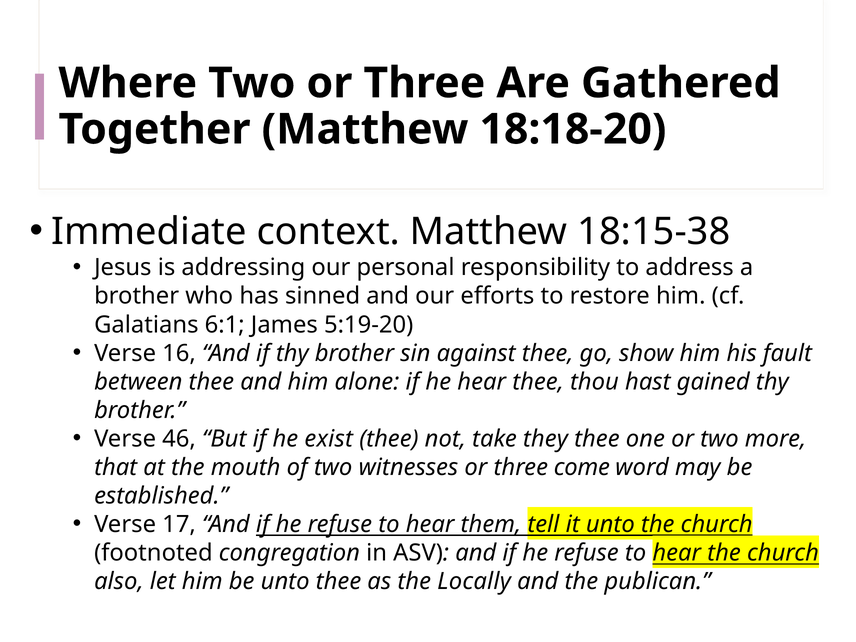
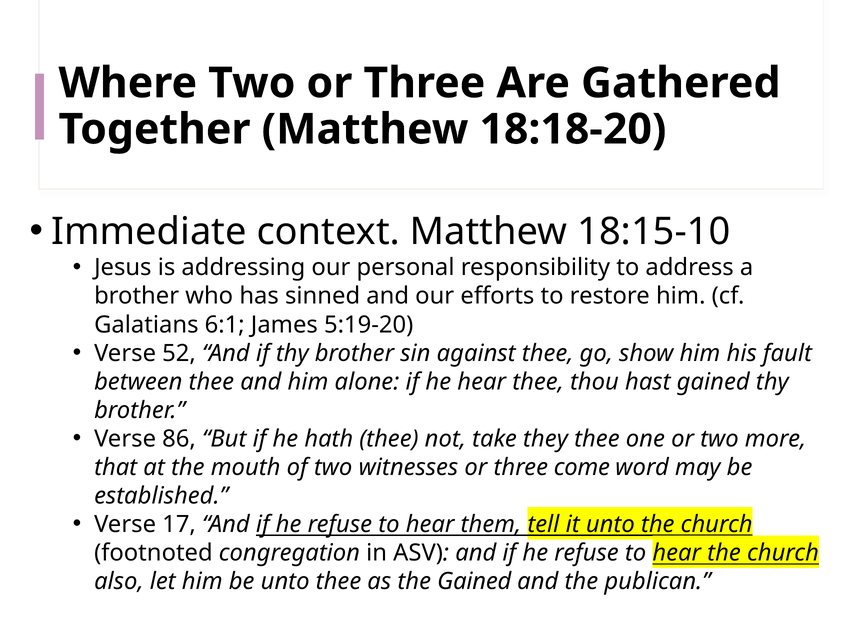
18:15-38: 18:15-38 -> 18:15-10
16: 16 -> 52
46: 46 -> 86
exist: exist -> hath
the Locally: Locally -> Gained
